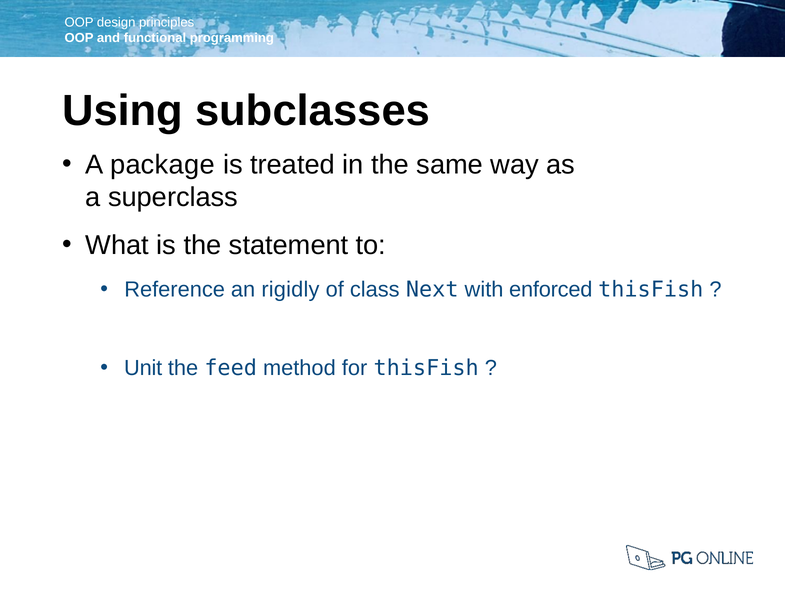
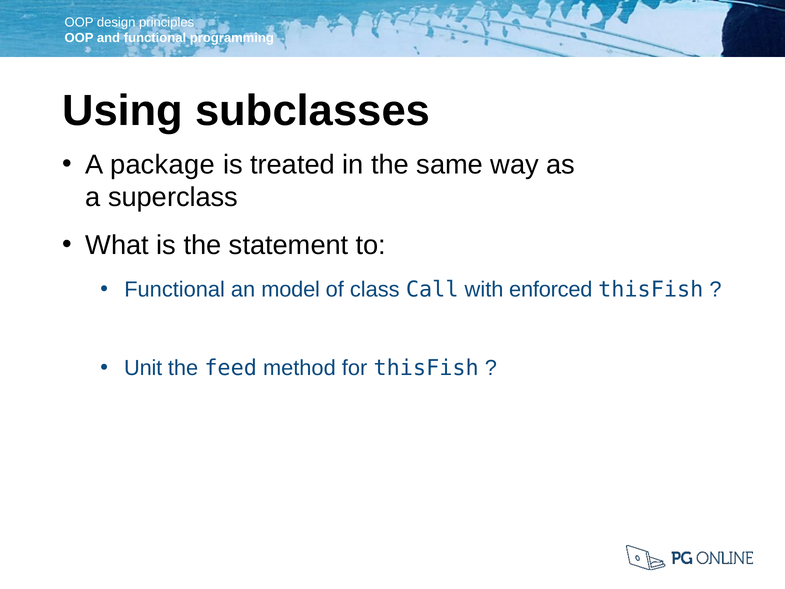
Reference at (175, 289): Reference -> Functional
rigidly: rigidly -> model
Next: Next -> Call
